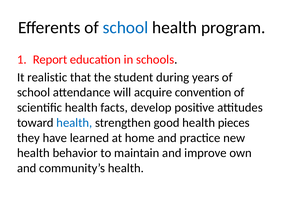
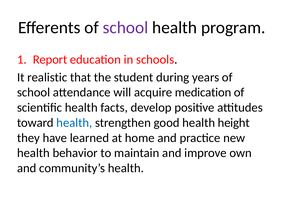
school at (125, 27) colour: blue -> purple
convention: convention -> medication
pieces: pieces -> height
